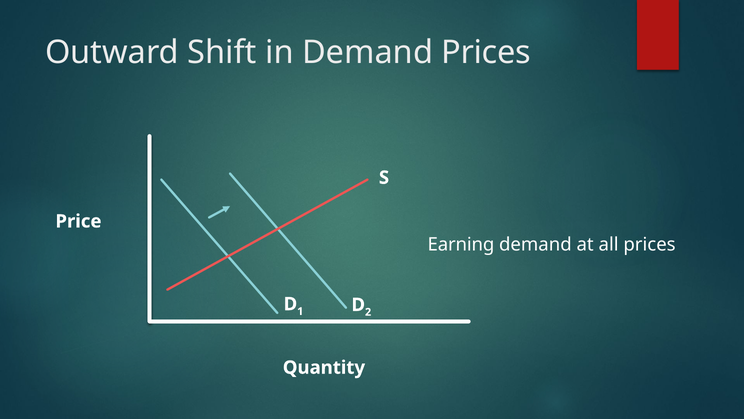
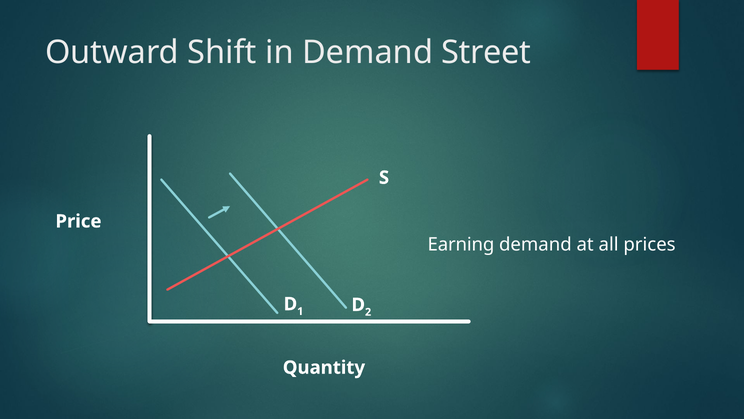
Demand Prices: Prices -> Street
